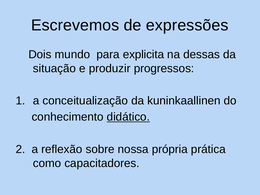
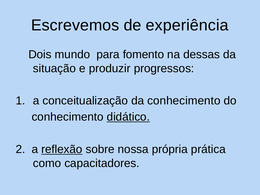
expressões: expressões -> experiência
explicita: explicita -> fomento
da kuninkaallinen: kuninkaallinen -> conhecimento
reflexão underline: none -> present
